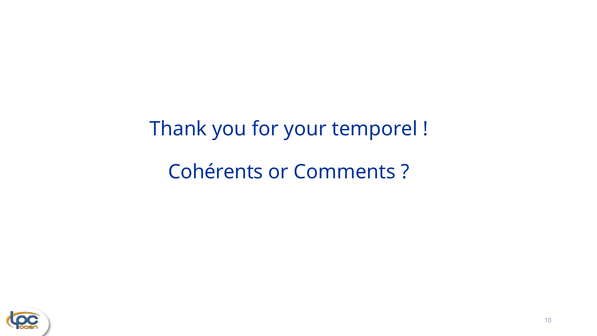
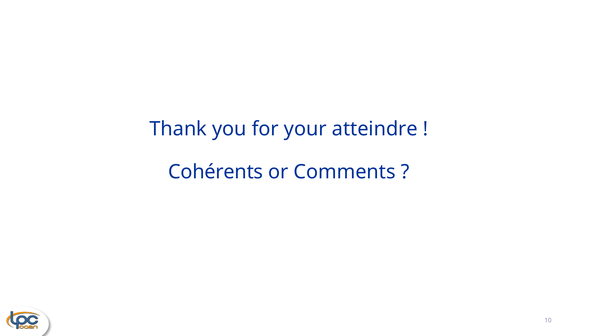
temporel: temporel -> atteindre
